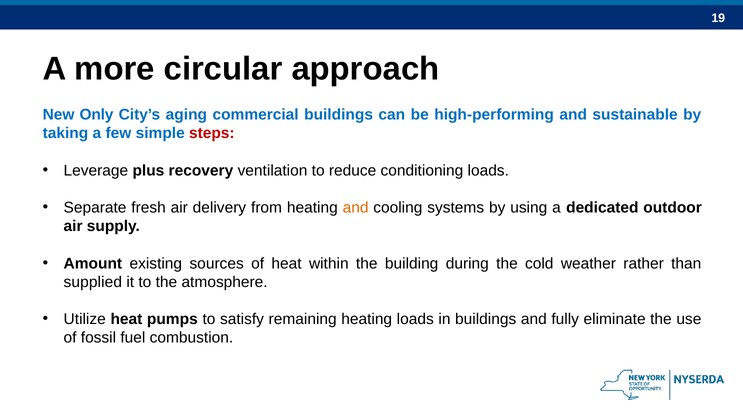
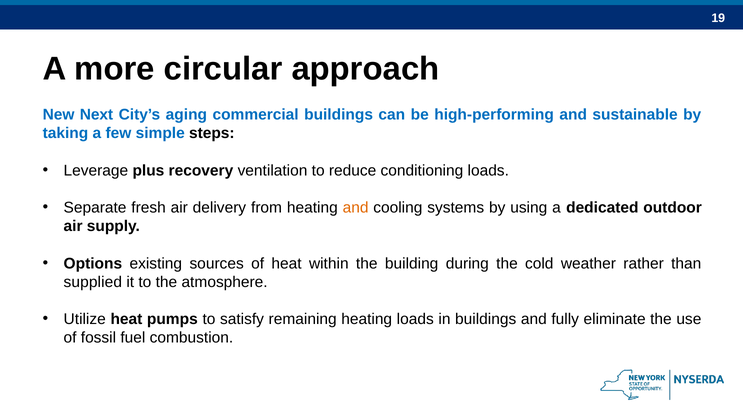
Only: Only -> Next
steps colour: red -> black
Amount: Amount -> Options
